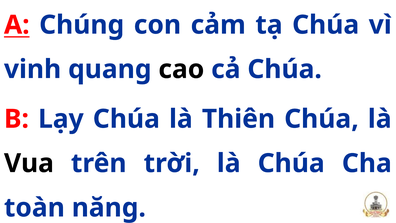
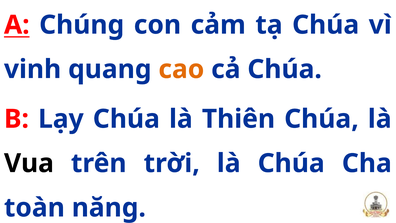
cao colour: black -> orange
